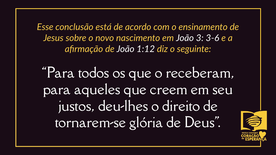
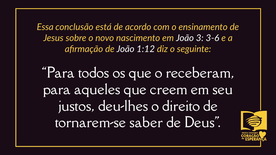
Esse: Esse -> Essa
glória: glória -> saber
